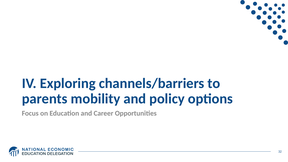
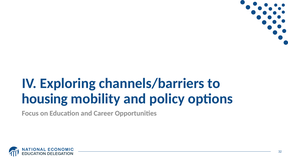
parents: parents -> housing
